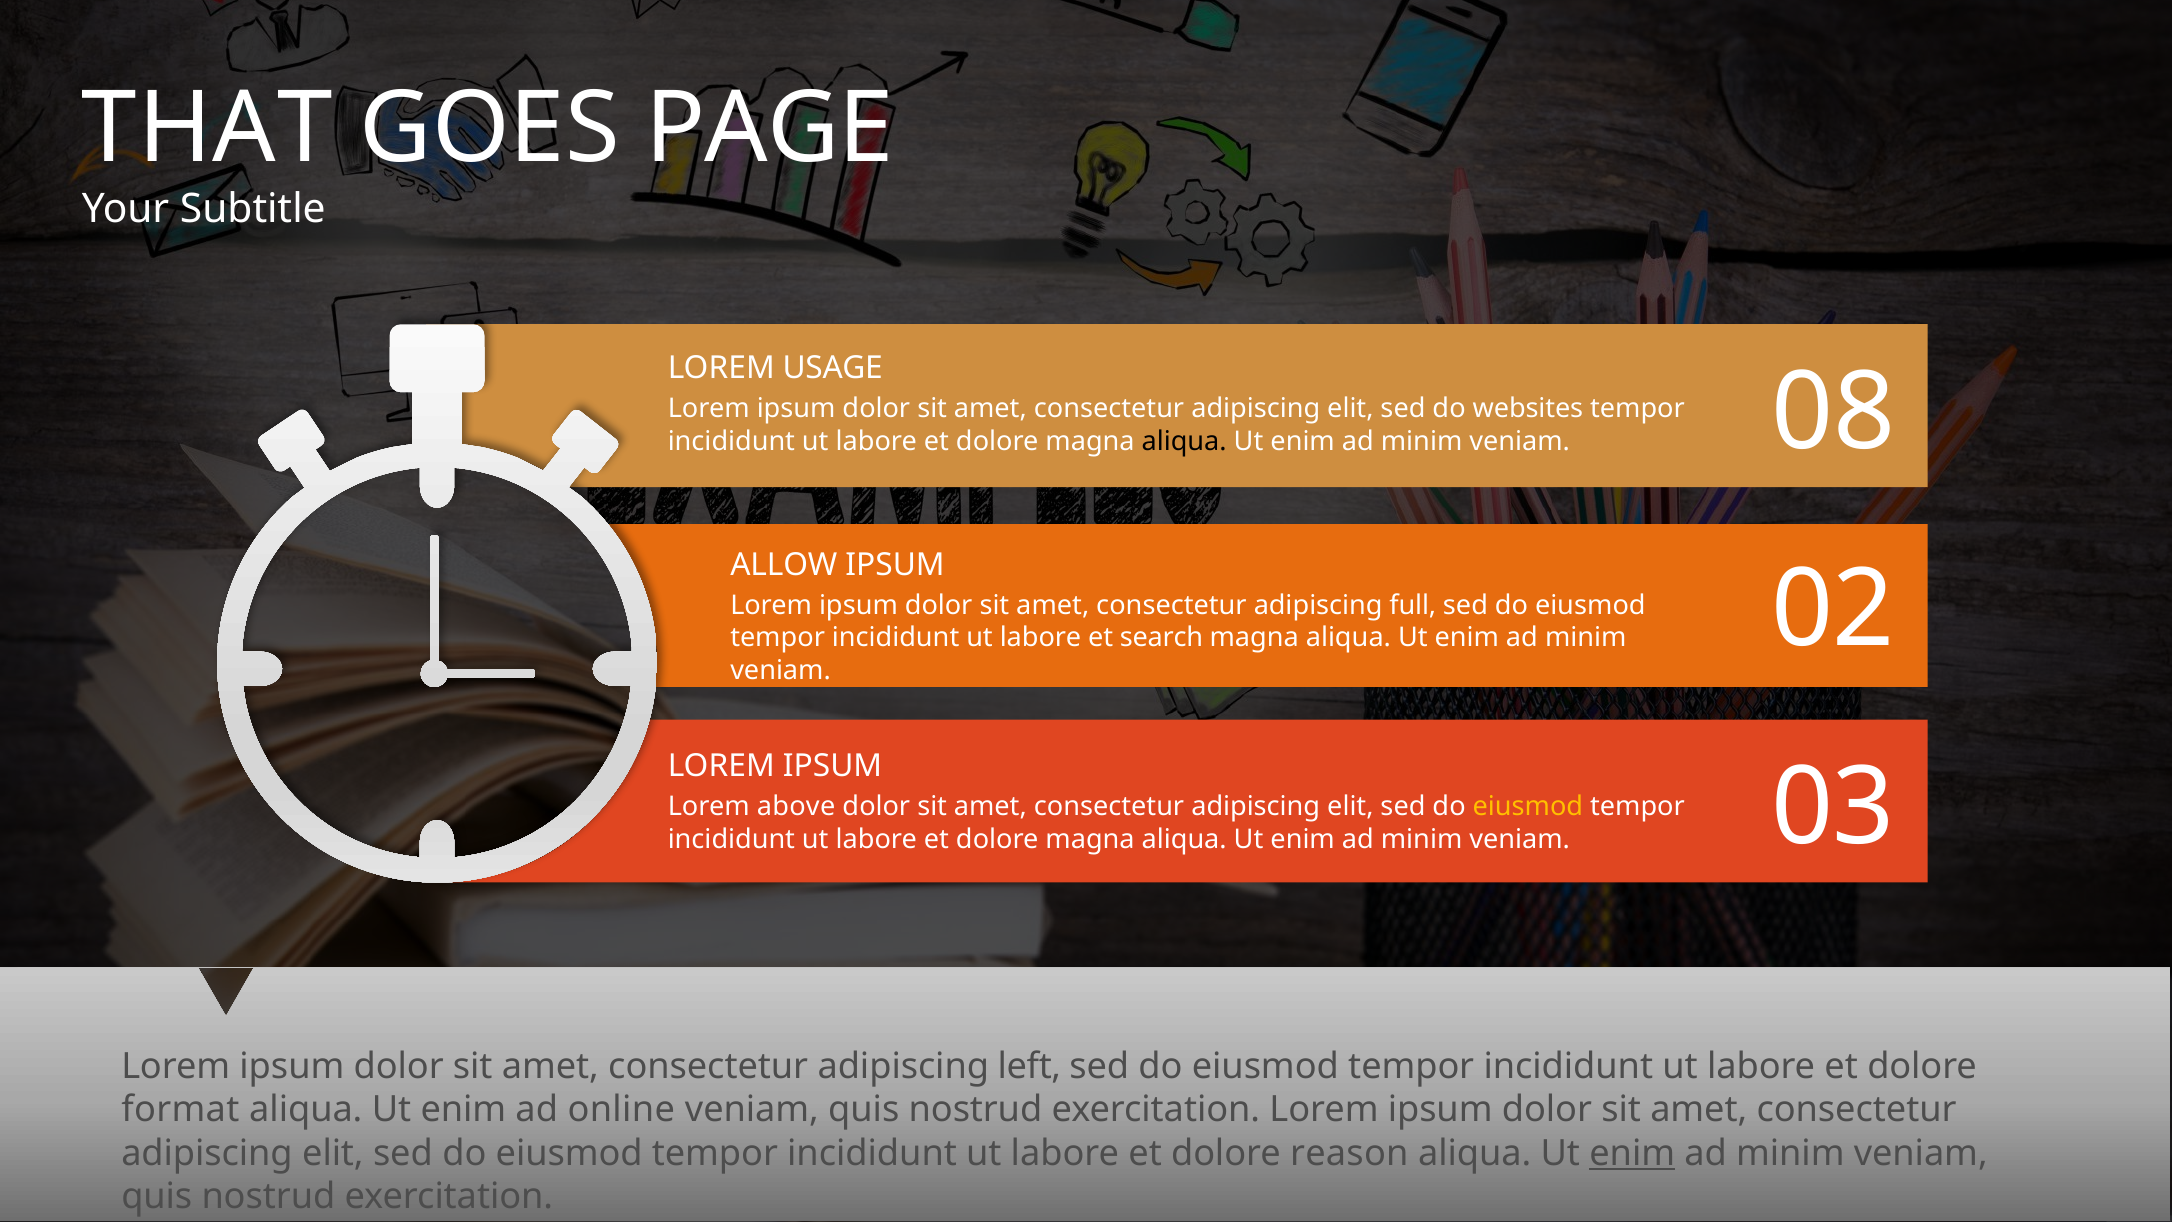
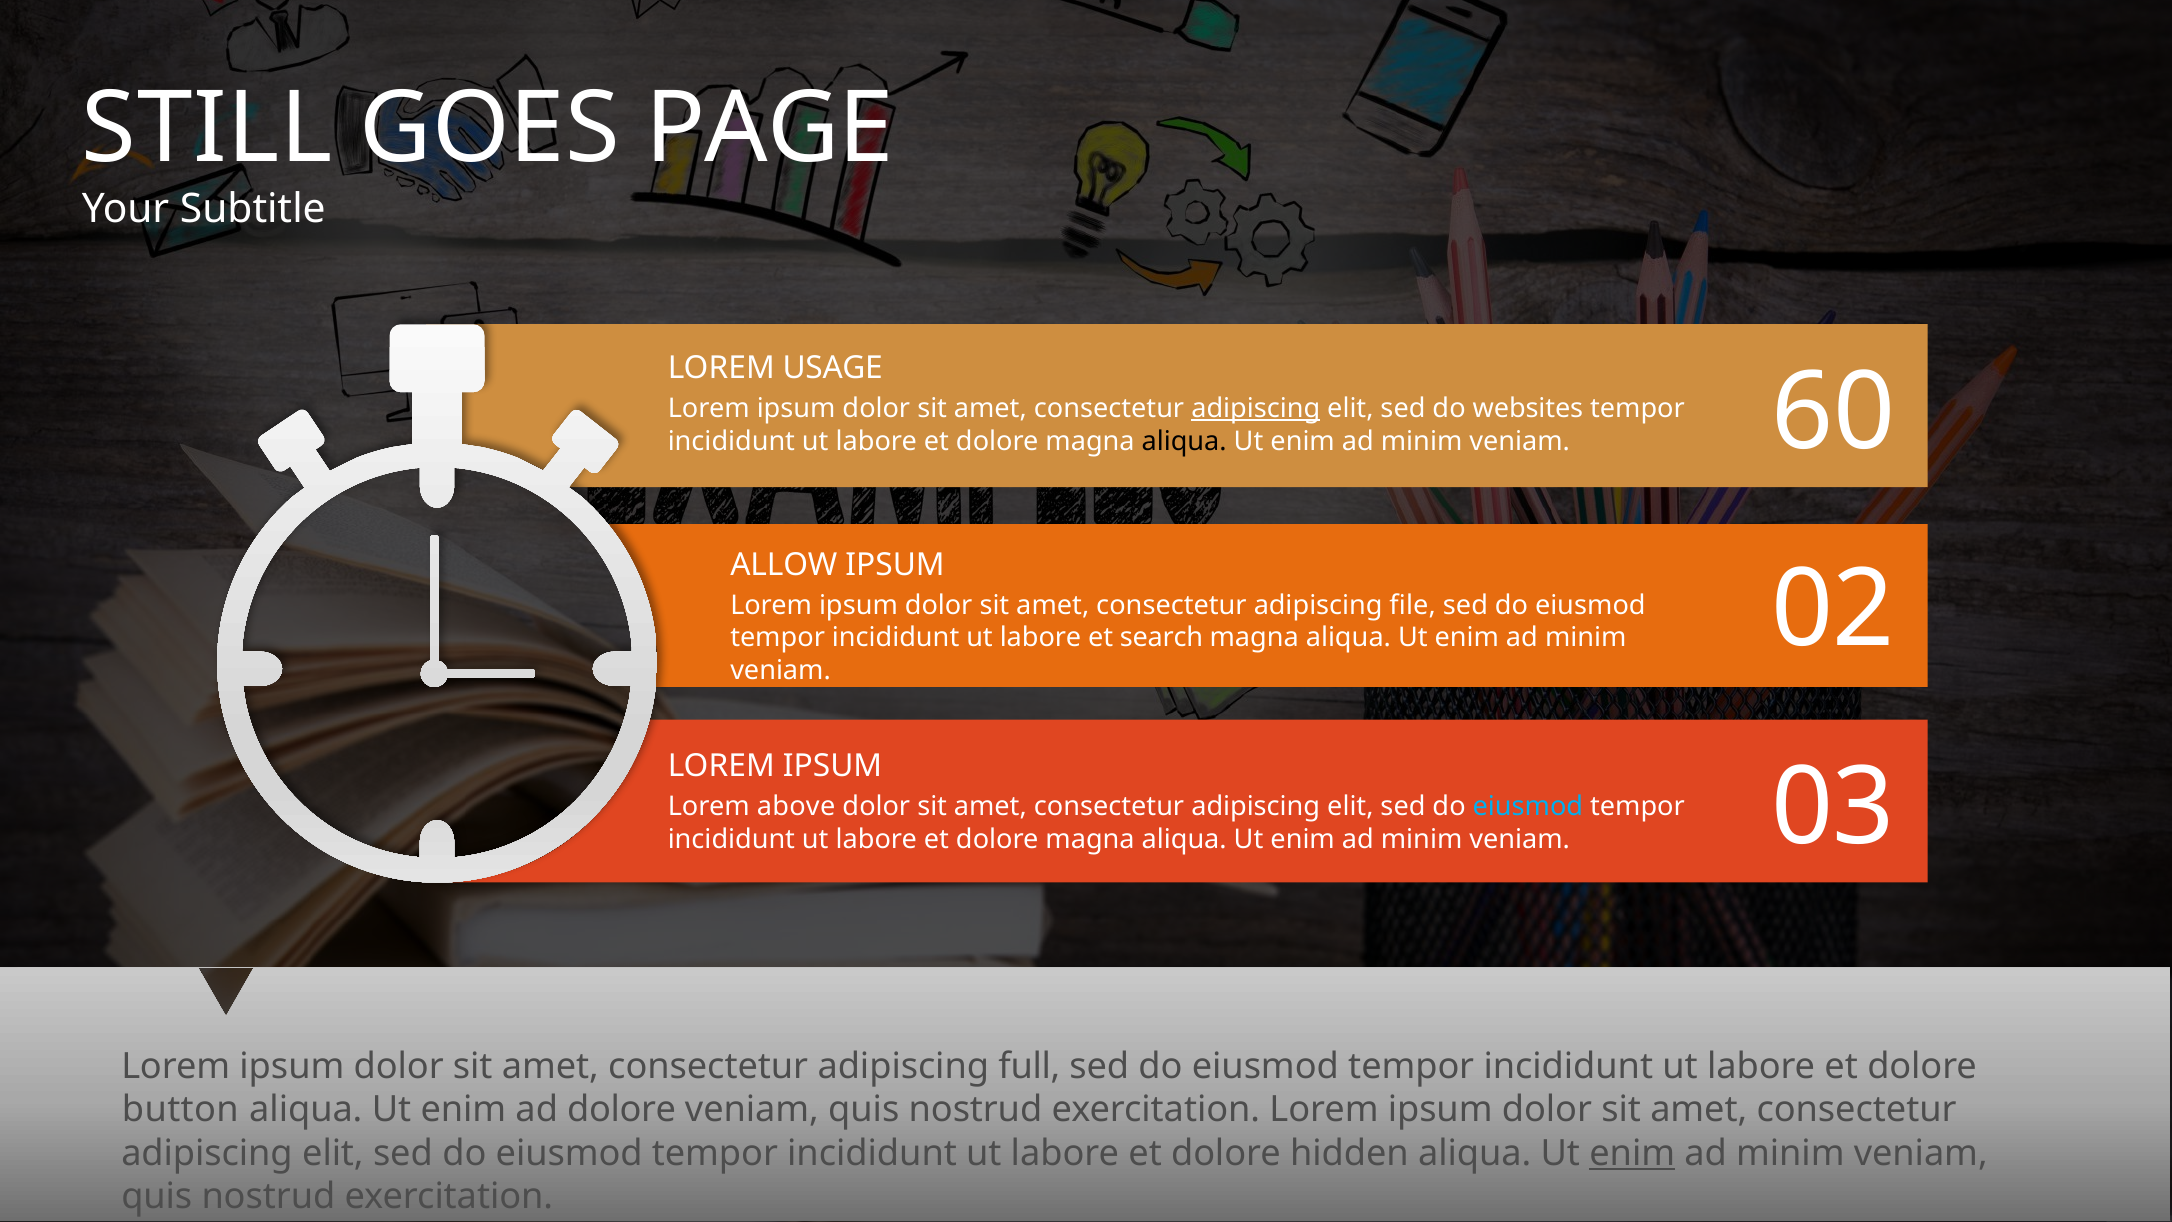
THAT: THAT -> STILL
adipiscing at (1256, 408) underline: none -> present
08: 08 -> 60
full: full -> file
eiusmod at (1528, 806) colour: yellow -> light blue
left: left -> full
format: format -> button
ad online: online -> dolore
reason: reason -> hidden
